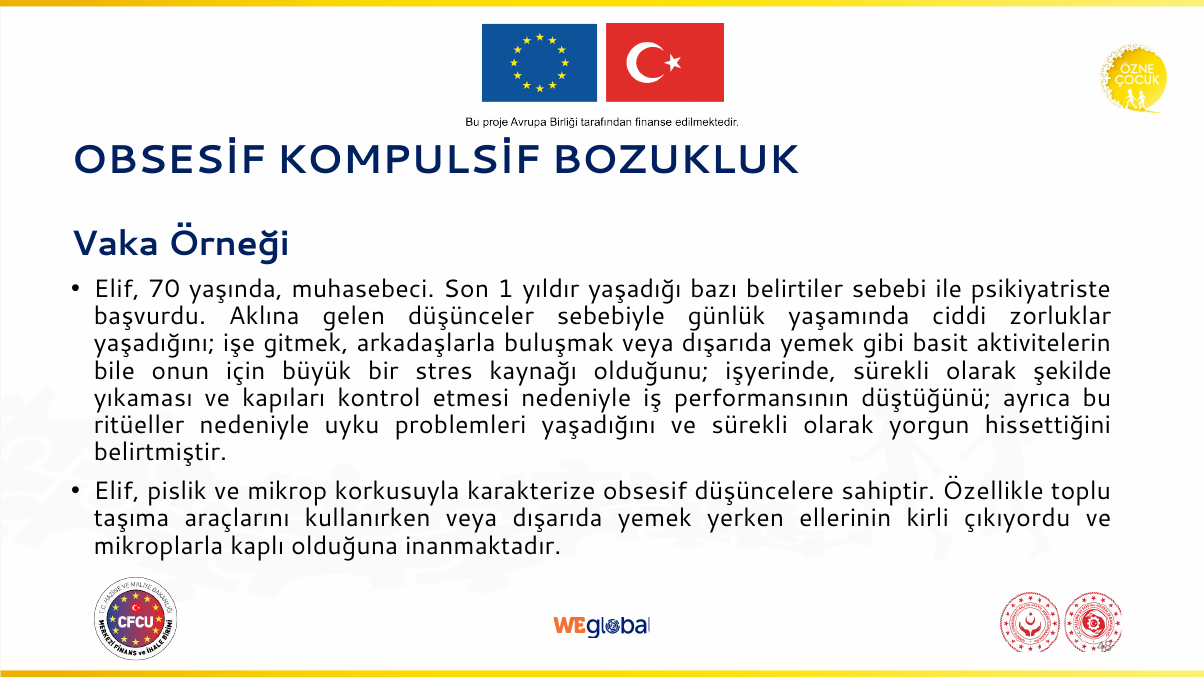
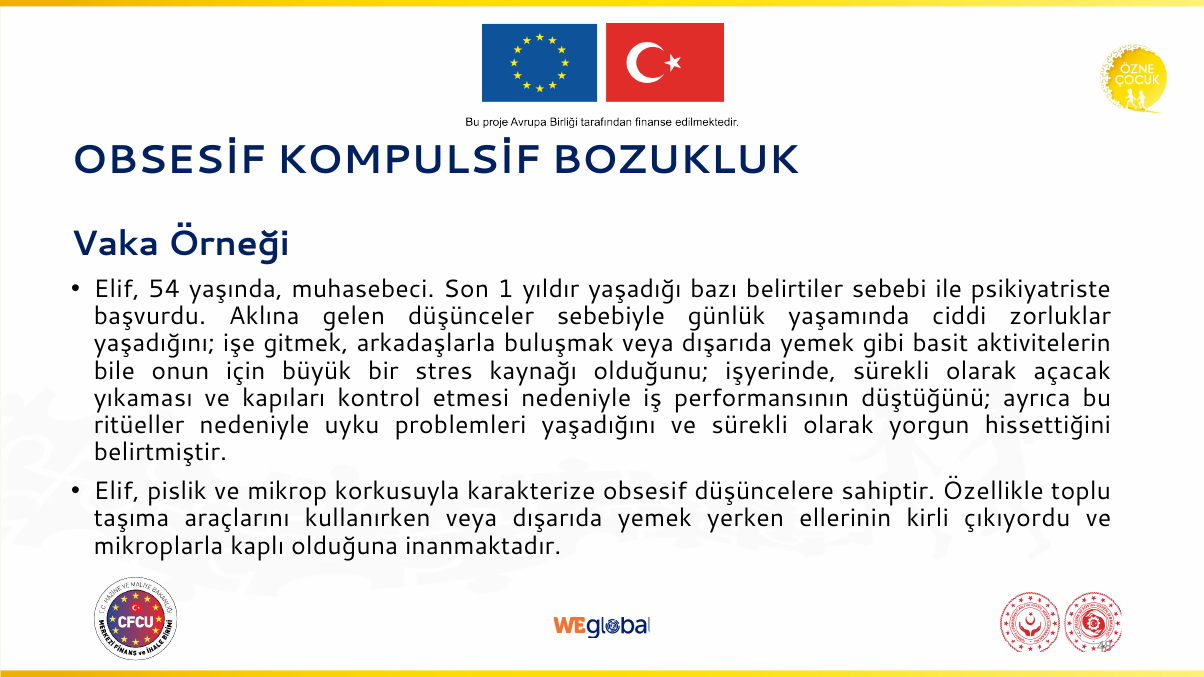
70: 70 -> 54
şekilde: şekilde -> açacak
